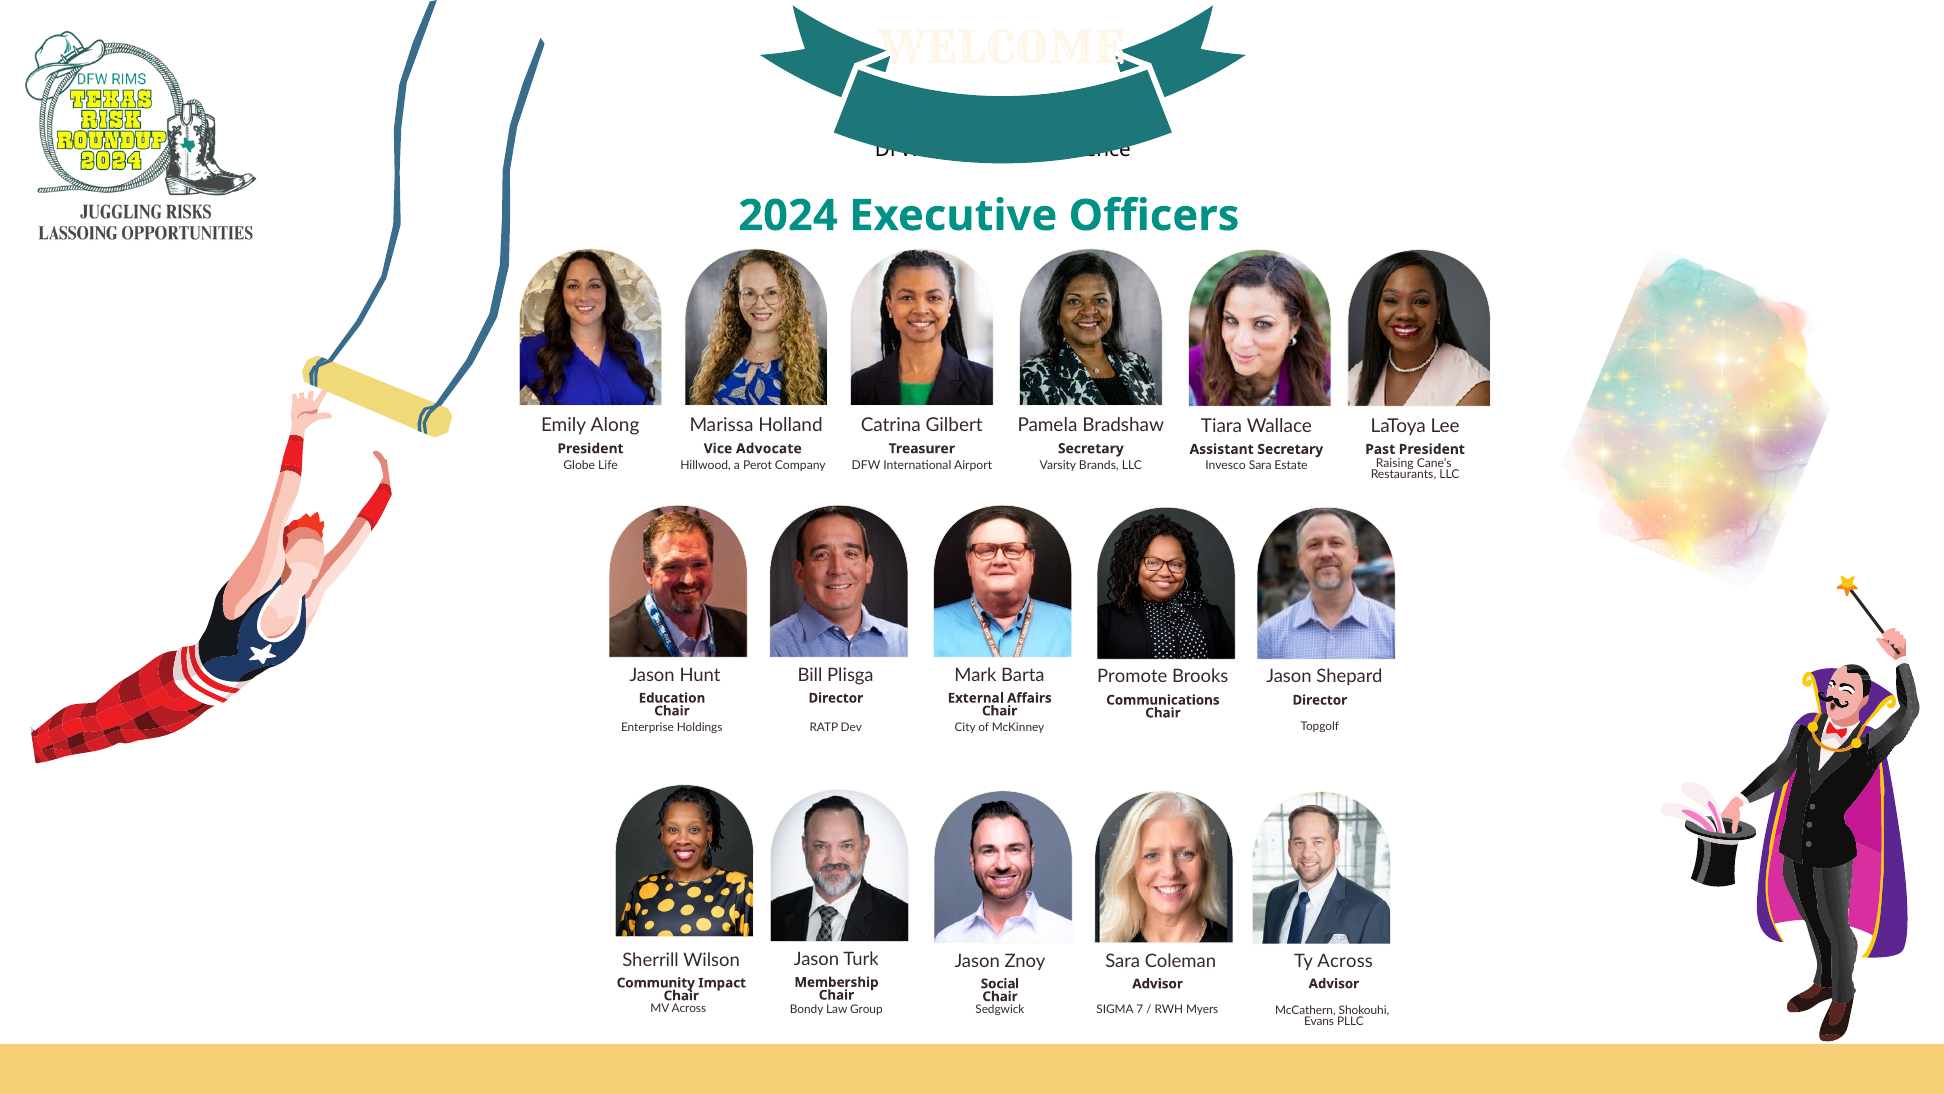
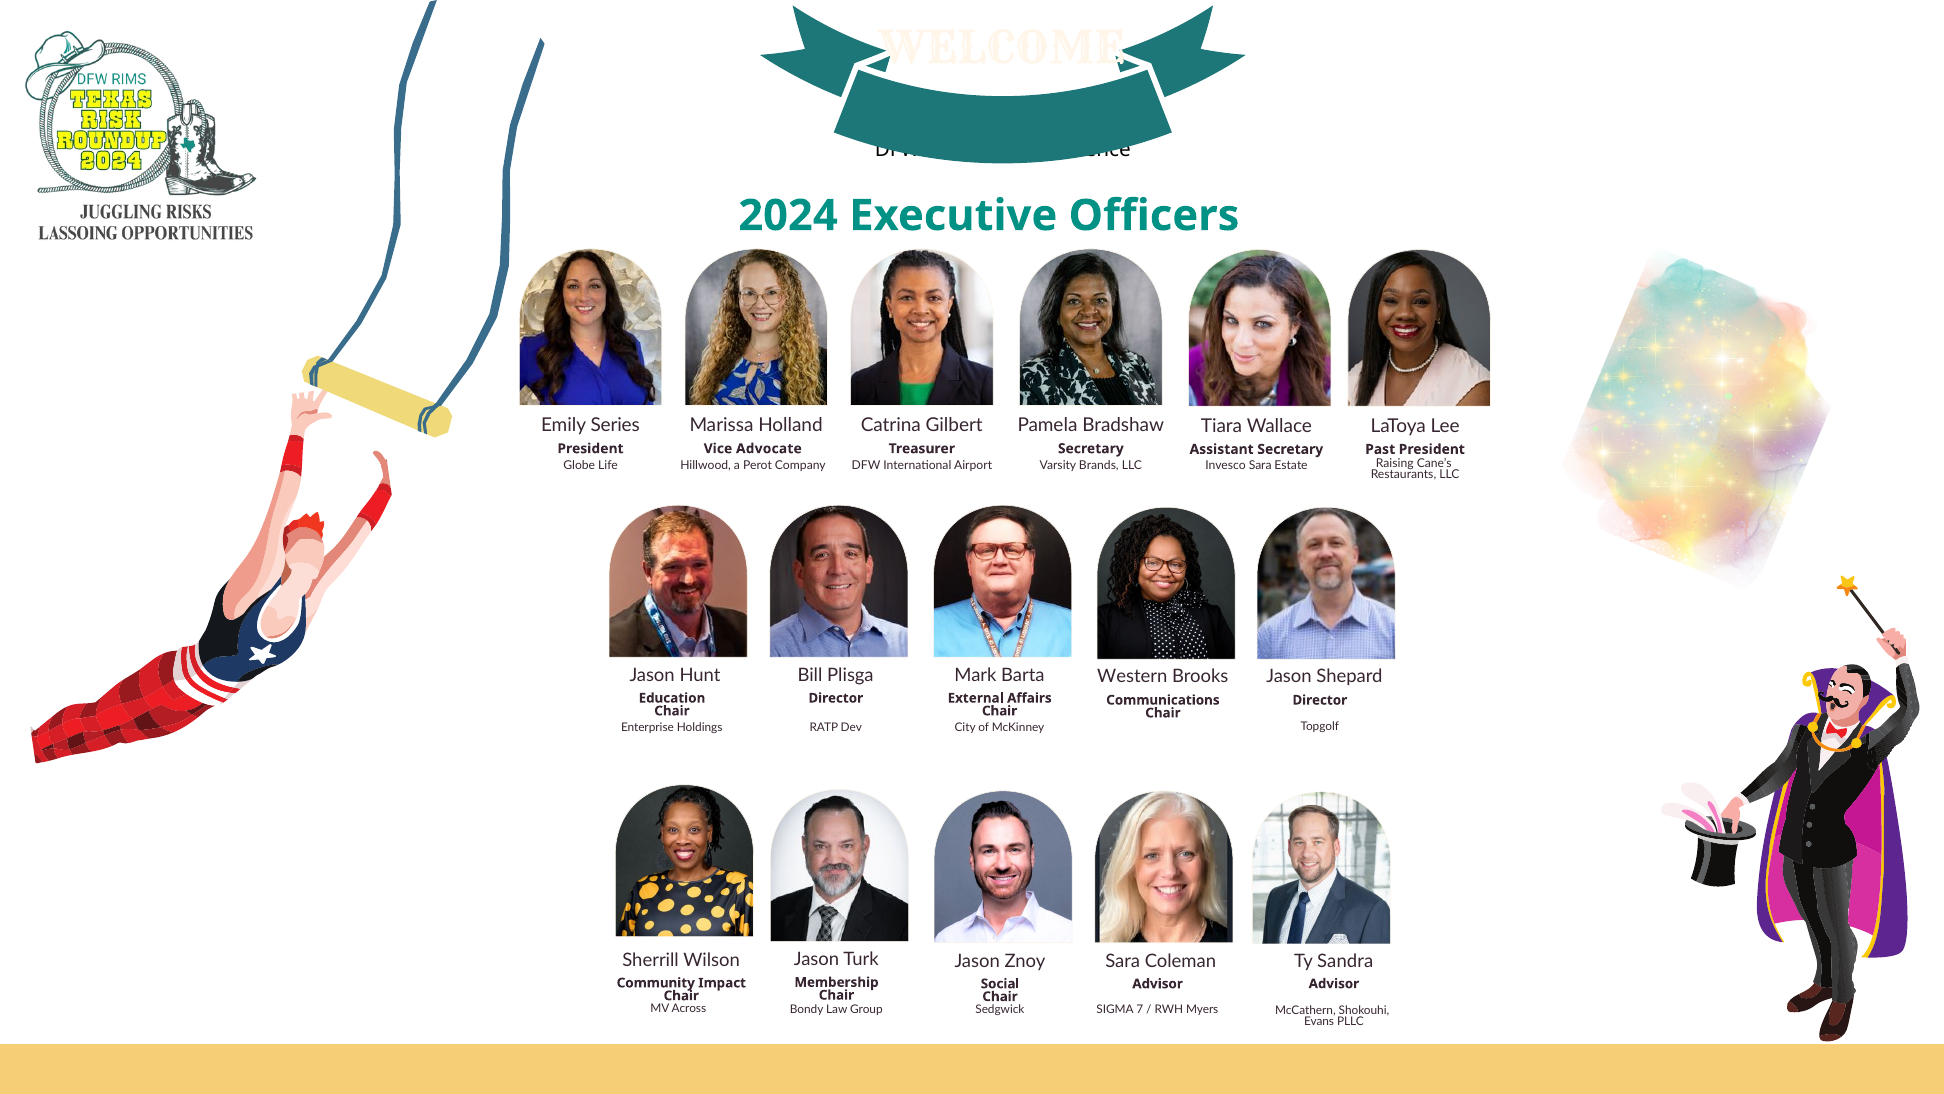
Along: Along -> Series
Promote: Promote -> Western
Ty Across: Across -> Sandra
